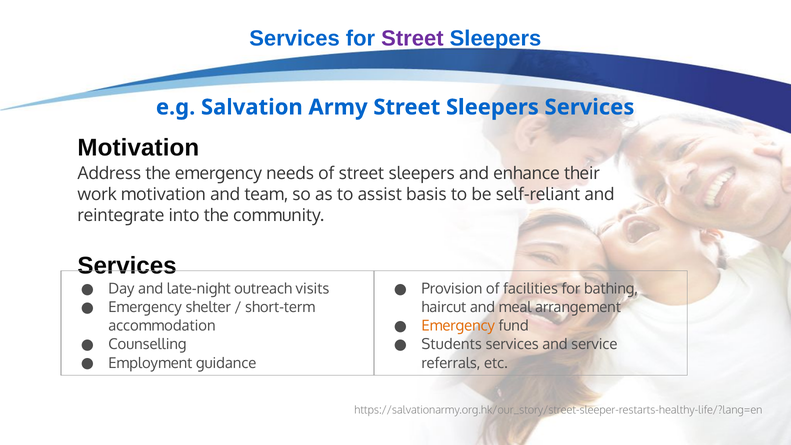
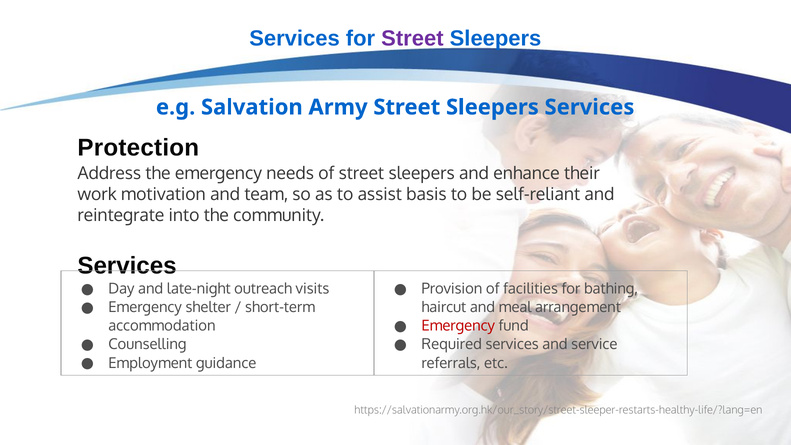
Motivation at (138, 148): Motivation -> Protection
Emergency at (458, 326) colour: orange -> red
Students: Students -> Required
